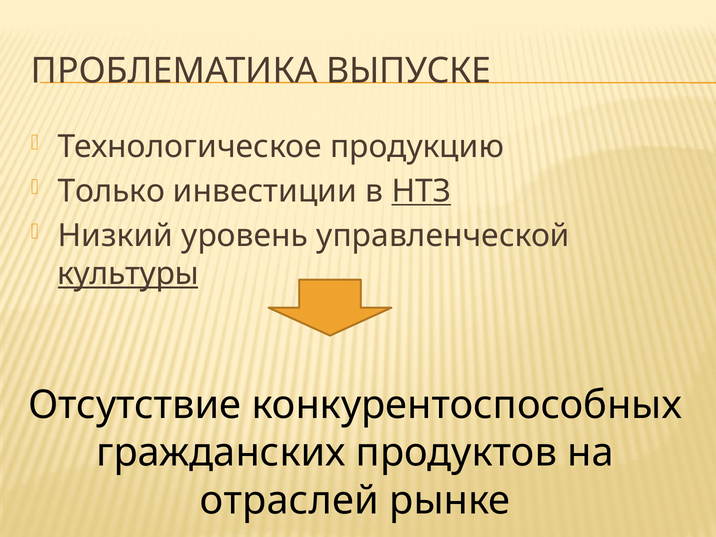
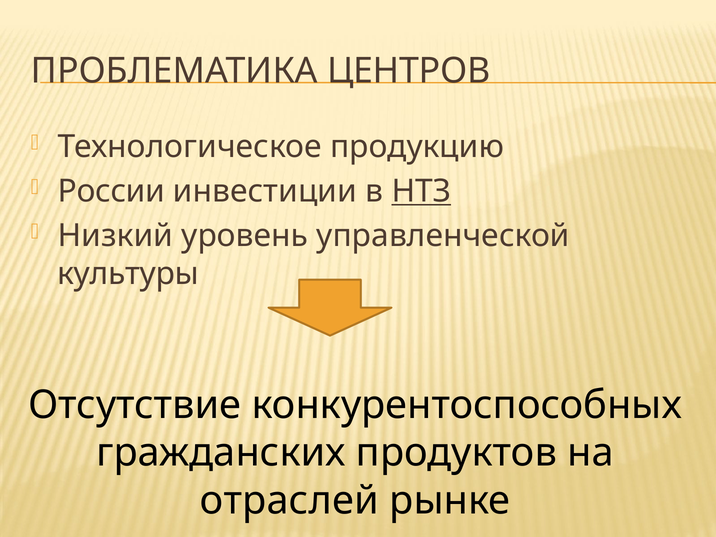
ВЫПУСКЕ: ВЫПУСКЕ -> ЦЕНТРОВ
Только: Только -> России
культуры underline: present -> none
